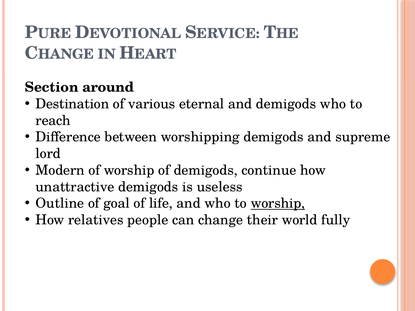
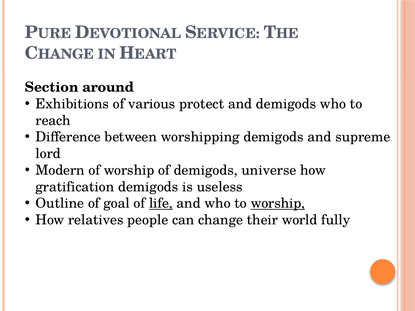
Destination: Destination -> Exhibitions
eternal: eternal -> protect
continue: continue -> universe
unattractive: unattractive -> gratification
life underline: none -> present
